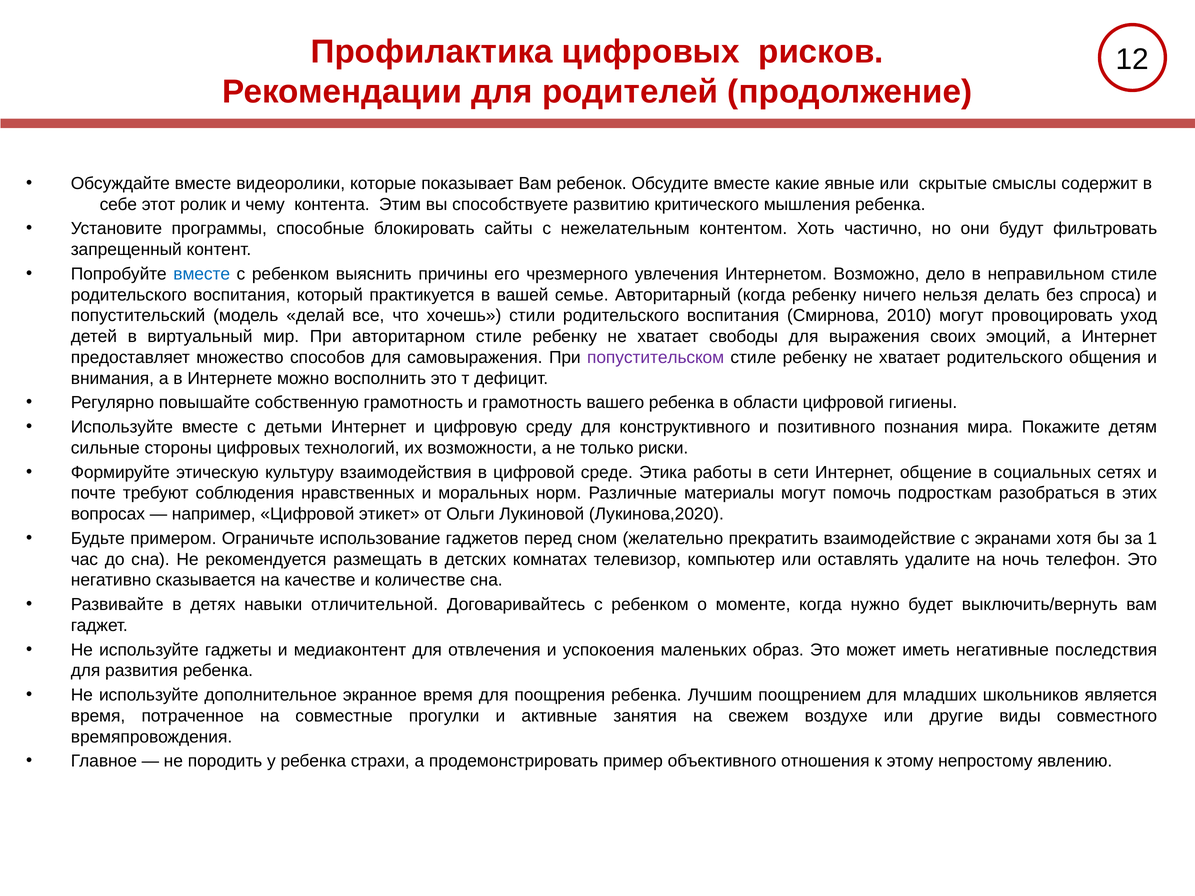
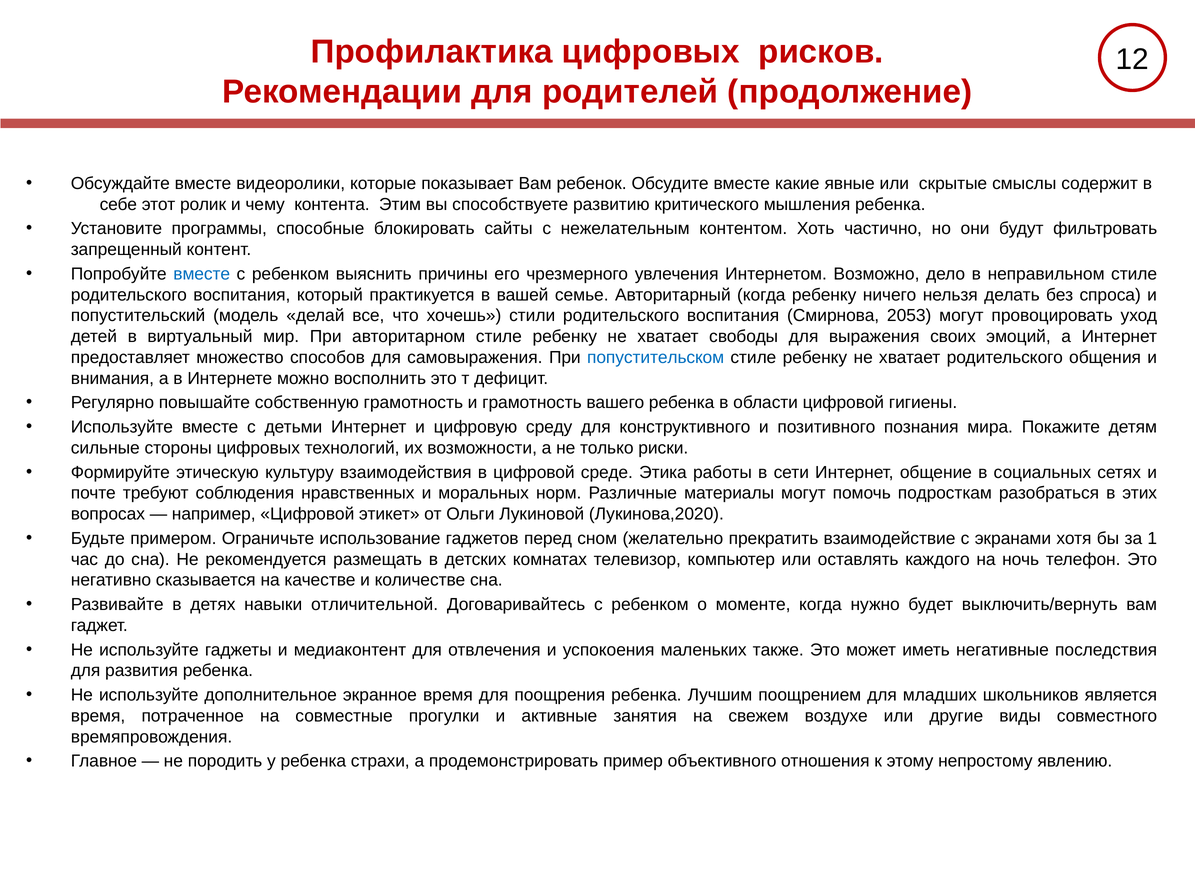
2010: 2010 -> 2053
попустительском colour: purple -> blue
удалите: удалите -> каждого
образ: образ -> также
